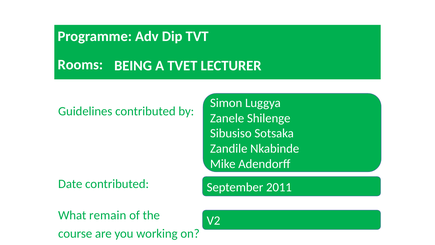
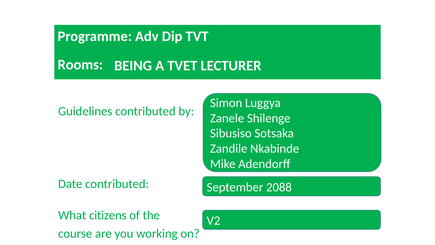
2011: 2011 -> 2088
remain: remain -> citizens
